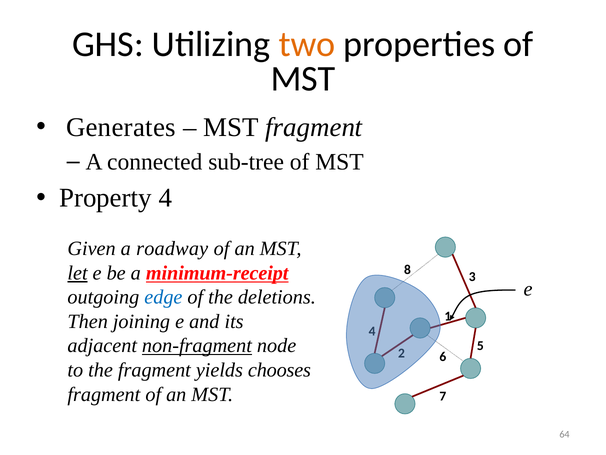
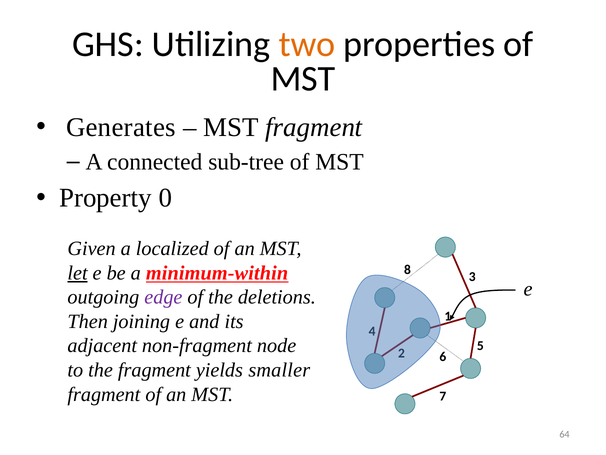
Property 4: 4 -> 0
roadway: roadway -> localized
minimum-receipt: minimum-receipt -> minimum-within
edge colour: blue -> purple
non-fragment underline: present -> none
chooses: chooses -> smaller
